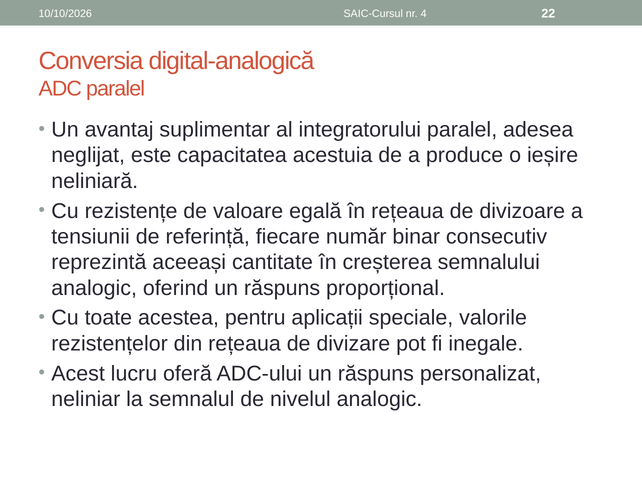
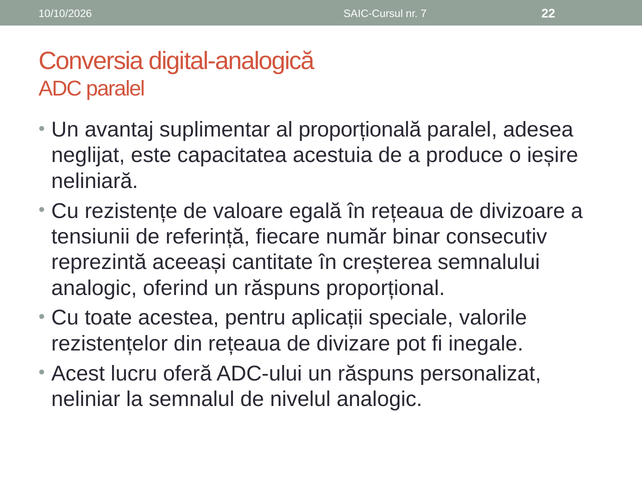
4: 4 -> 7
integratorului: integratorului -> proporțională
